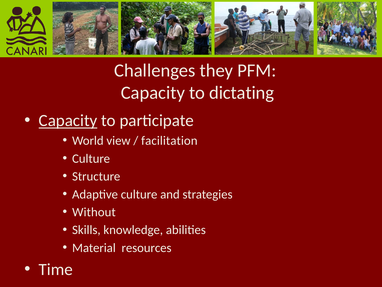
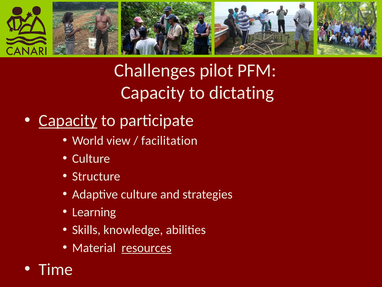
they: they -> pilot
Without: Without -> Learning
resources underline: none -> present
